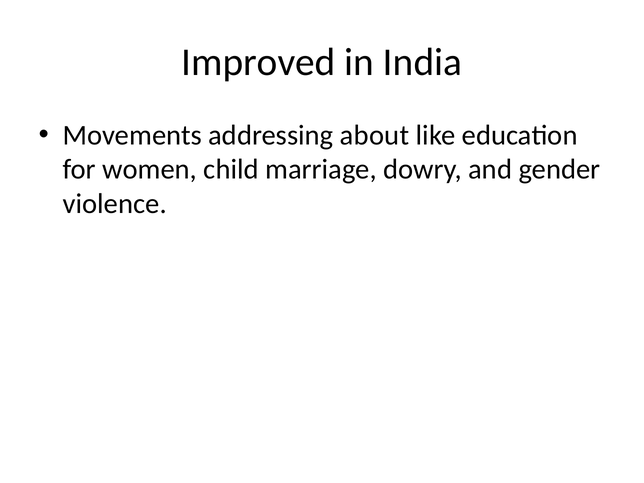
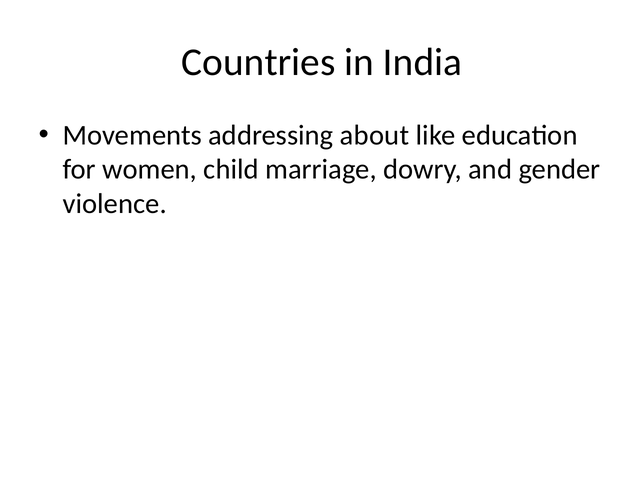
Improved: Improved -> Countries
